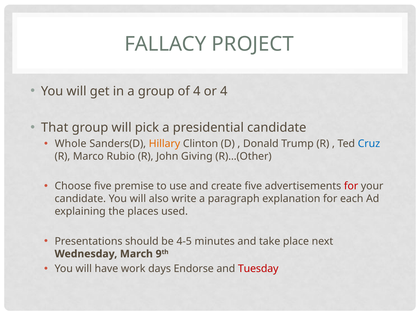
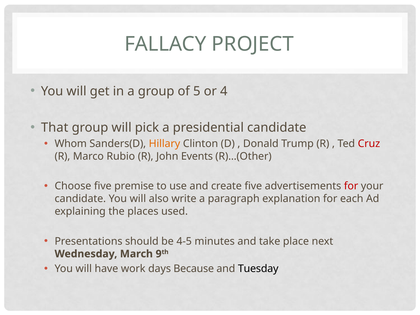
of 4: 4 -> 5
Whole: Whole -> Whom
Cruz colour: blue -> red
Giving: Giving -> Events
Endorse: Endorse -> Because
Tuesday colour: red -> black
